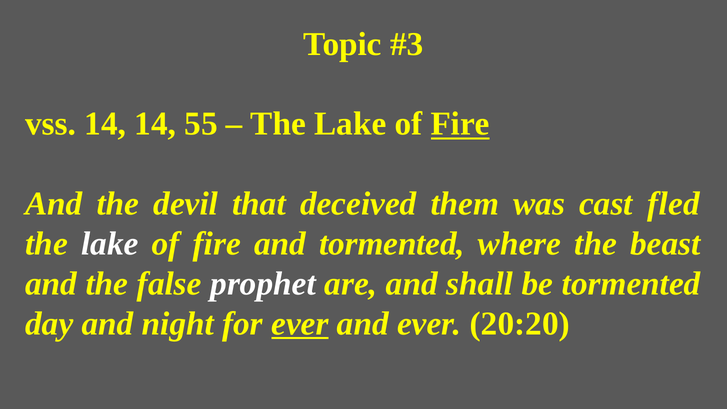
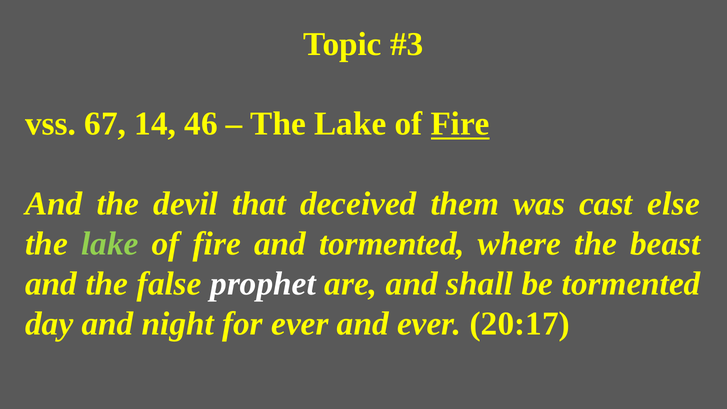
vss 14: 14 -> 67
55: 55 -> 46
fled: fled -> else
lake at (110, 244) colour: white -> light green
ever at (300, 324) underline: present -> none
20:20: 20:20 -> 20:17
